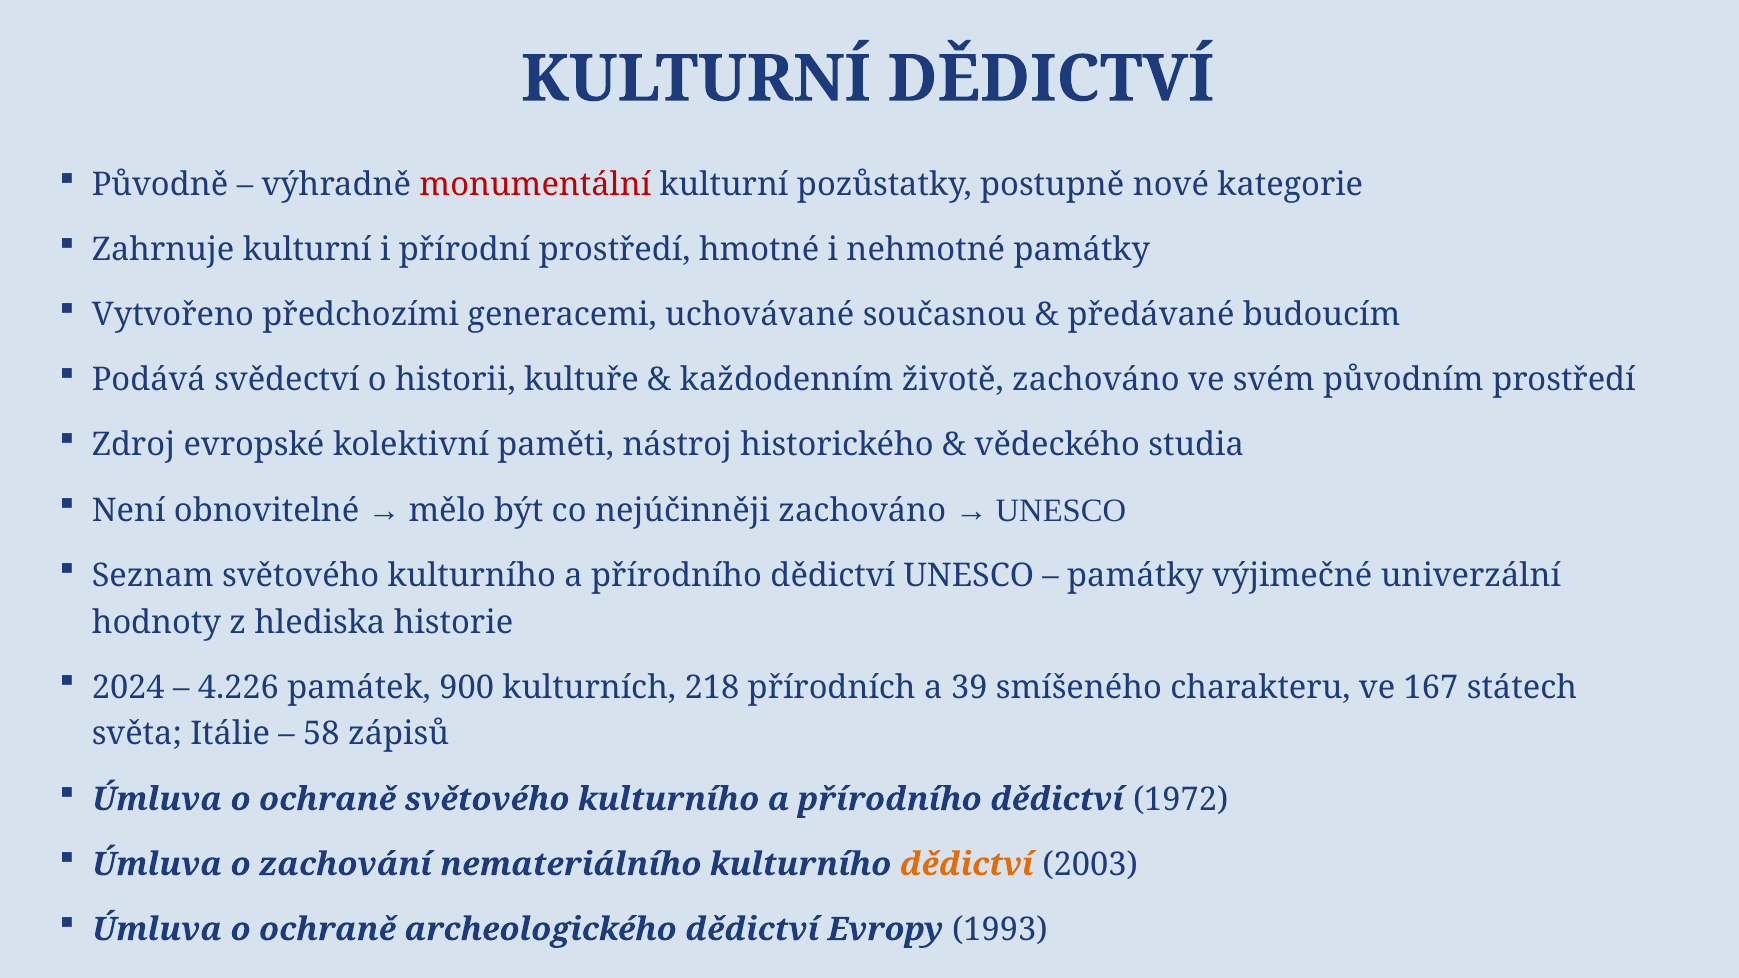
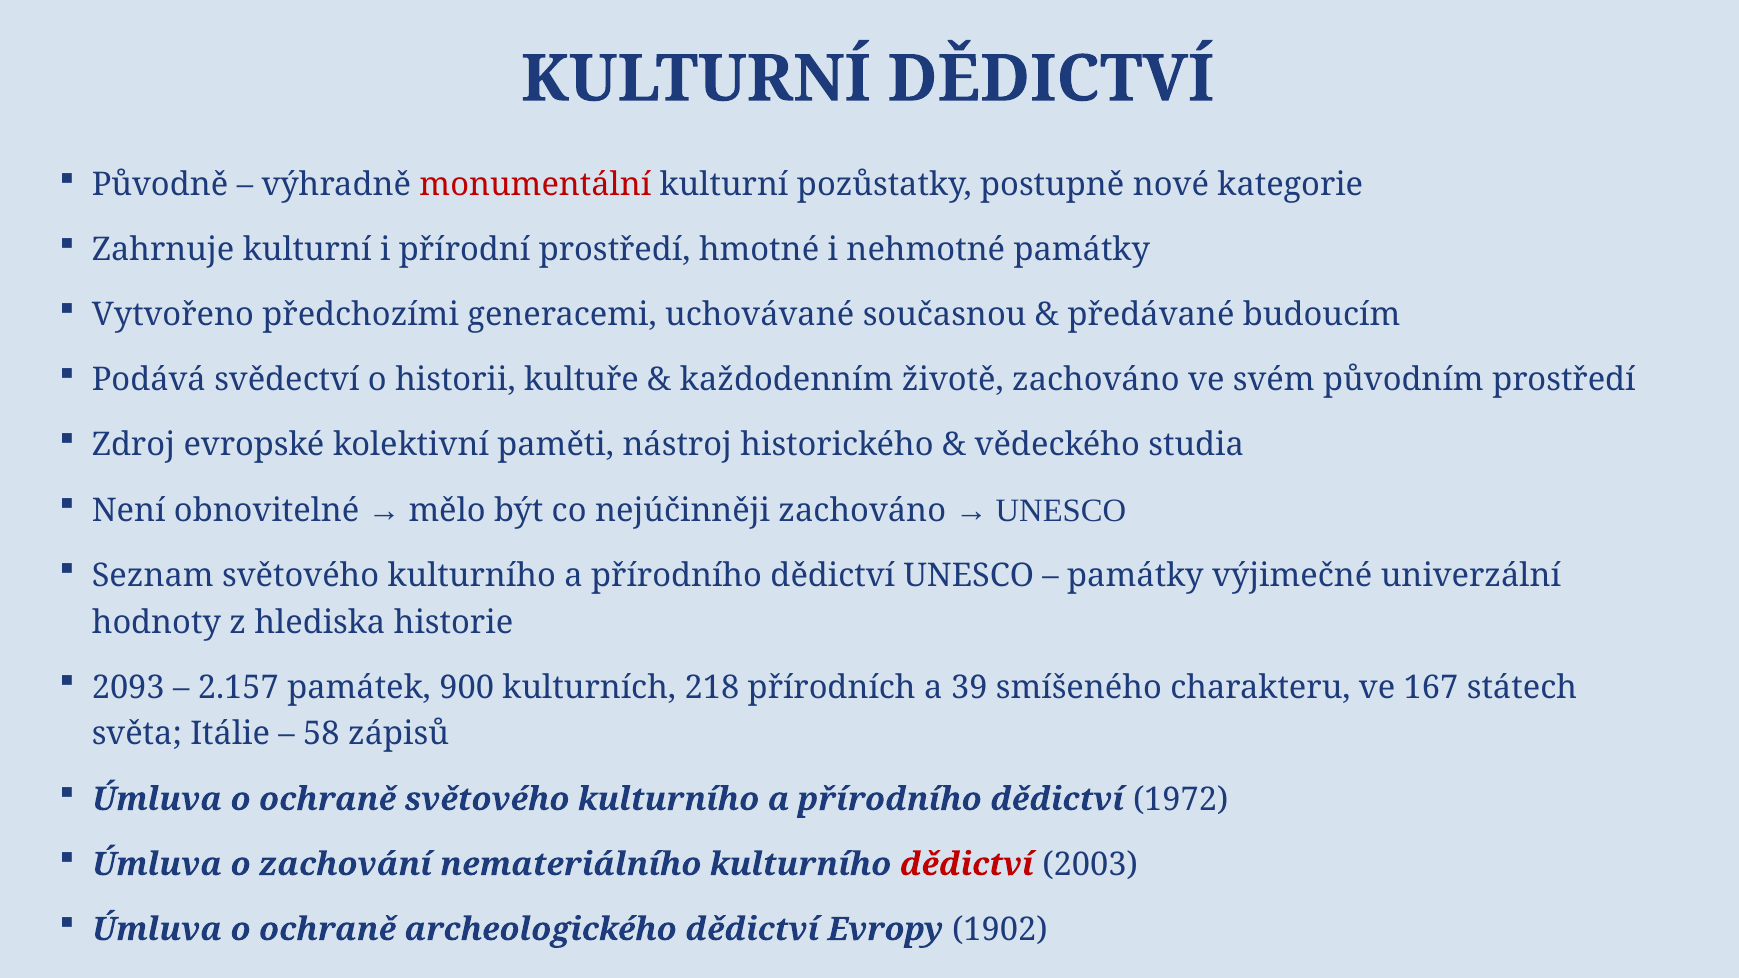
2024: 2024 -> 2093
4.226: 4.226 -> 2.157
dědictví at (967, 864) colour: orange -> red
1993: 1993 -> 1902
